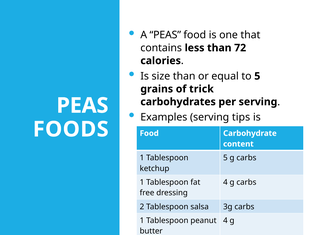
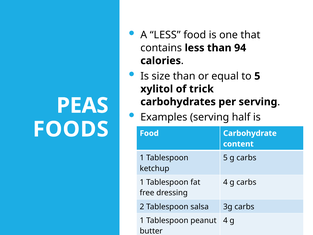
A PEAS: PEAS -> LESS
72: 72 -> 94
grains: grains -> xylitol
tips: tips -> half
